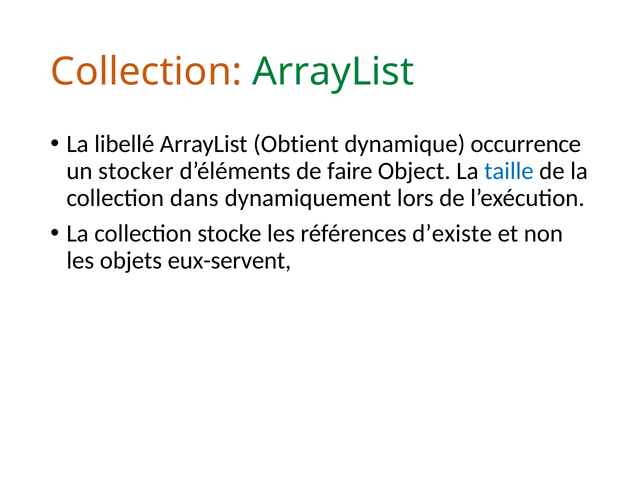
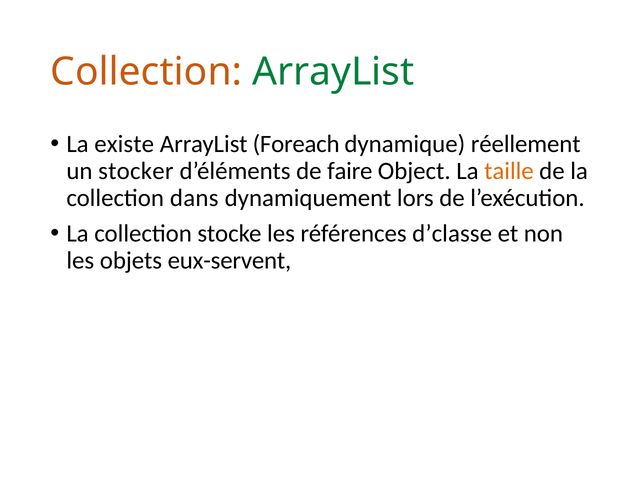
libellé: libellé -> existe
Obtient: Obtient -> Foreach
occurrence: occurrence -> réellement
taille colour: blue -> orange
d’existe: d’existe -> d’classe
